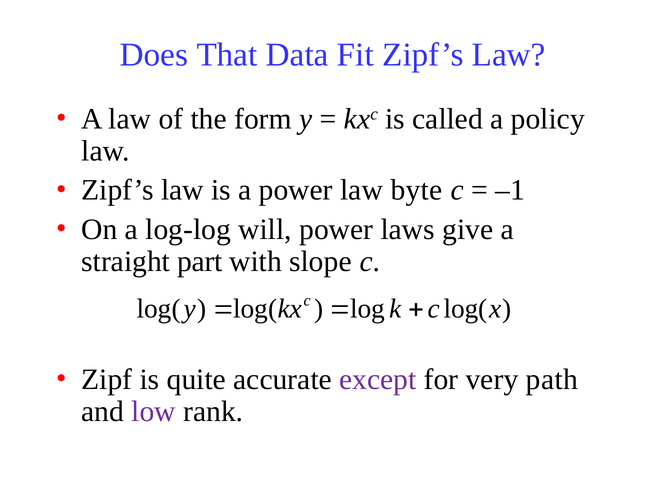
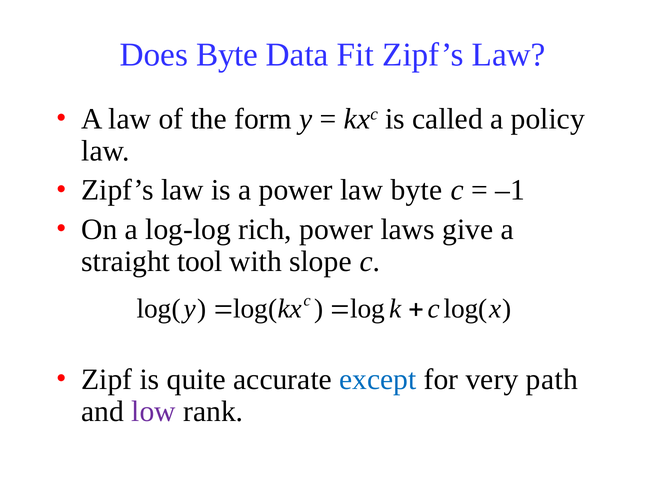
Does That: That -> Byte
will: will -> rich
part: part -> tool
except colour: purple -> blue
